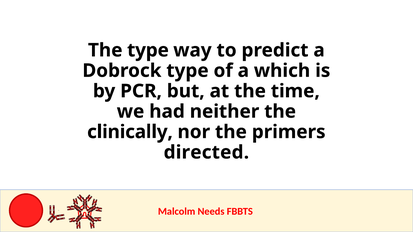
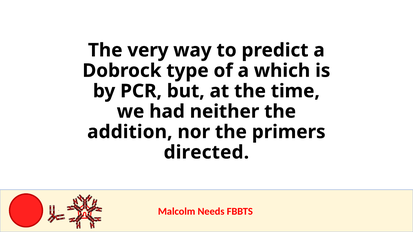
The type: type -> very
clinically: clinically -> addition
